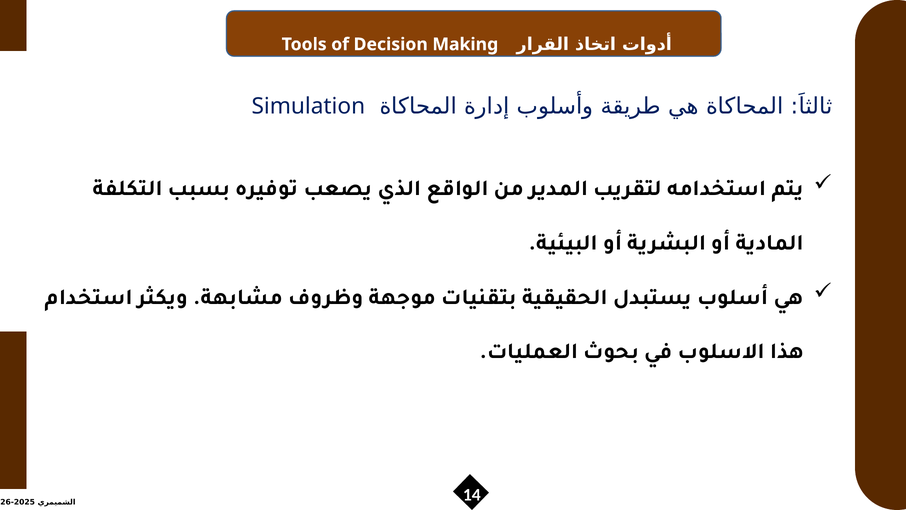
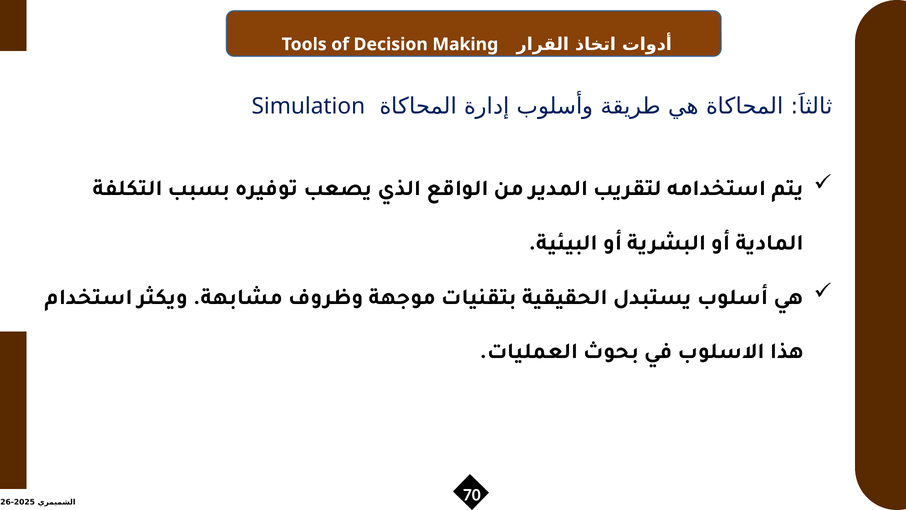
14: 14 -> 70
